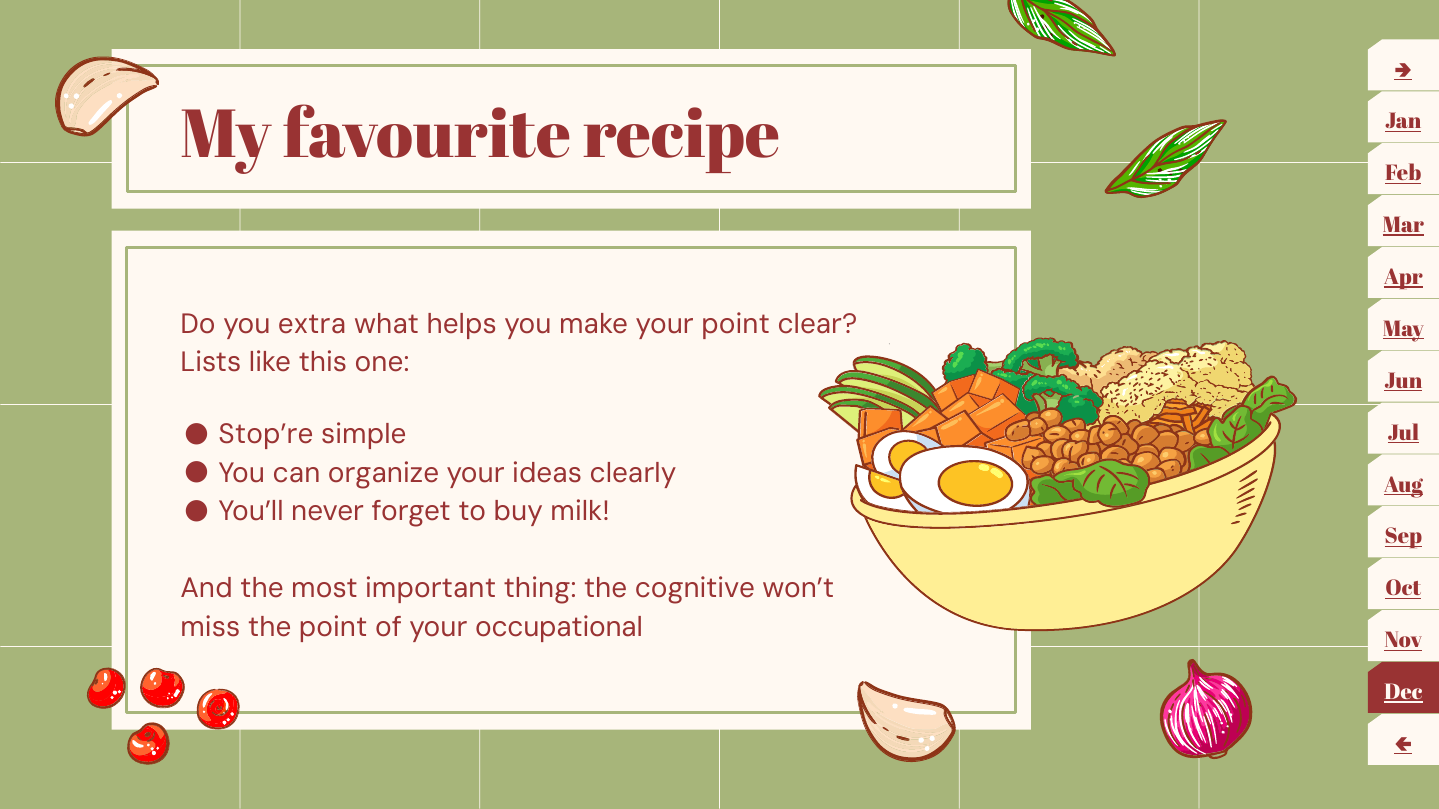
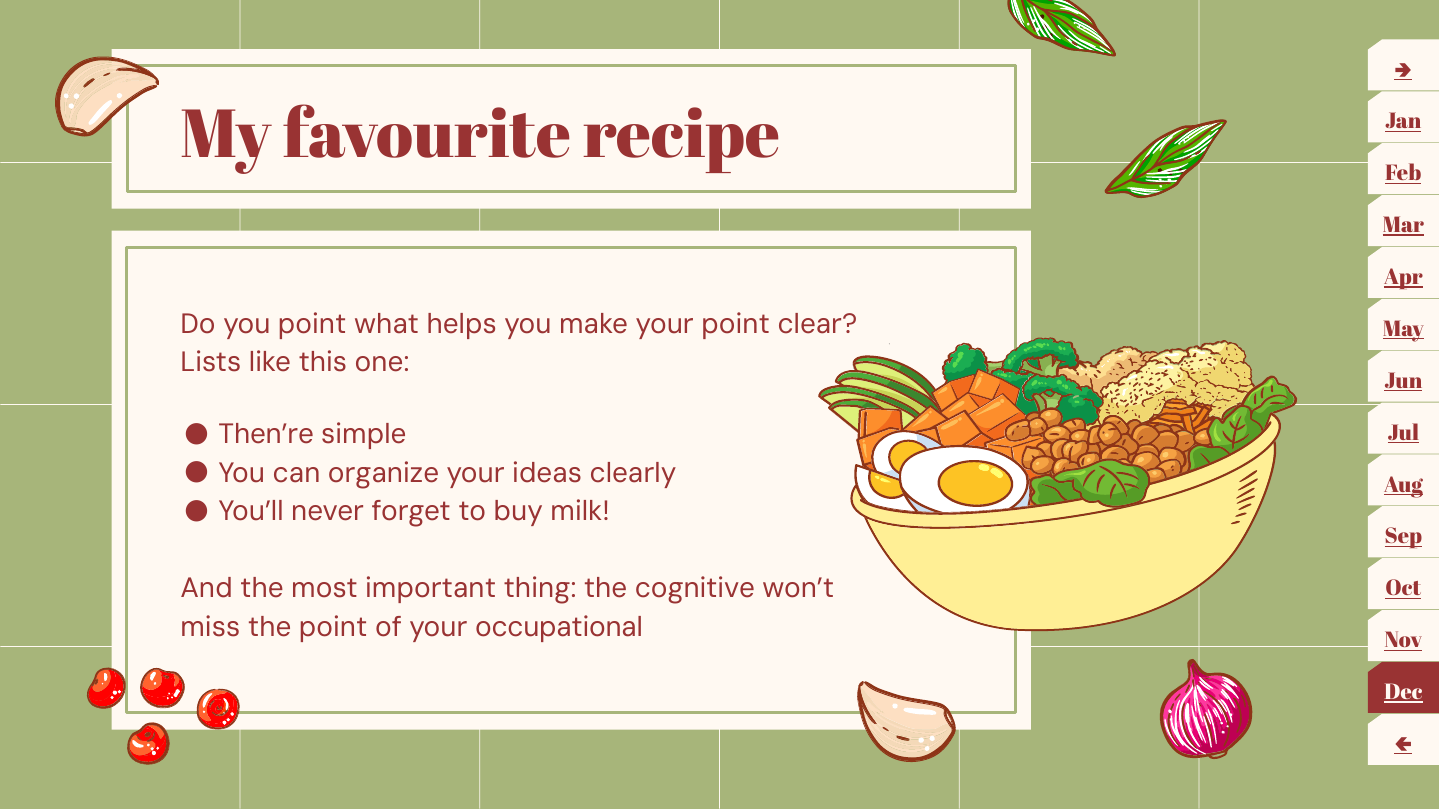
you extra: extra -> point
Stop’re: Stop’re -> Then’re
